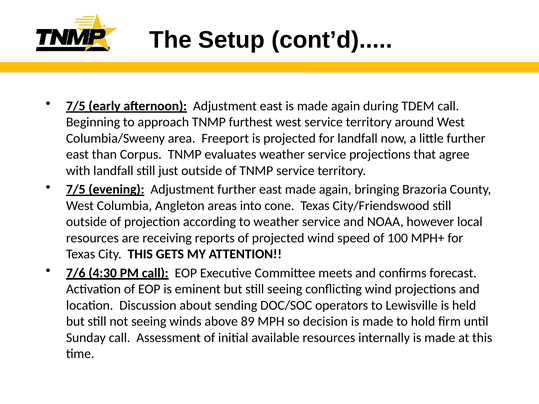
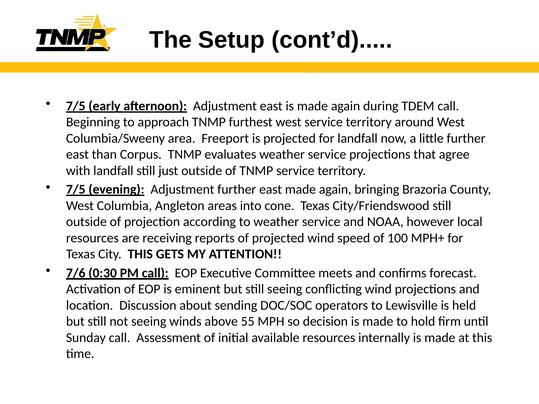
4:30: 4:30 -> 0:30
89: 89 -> 55
